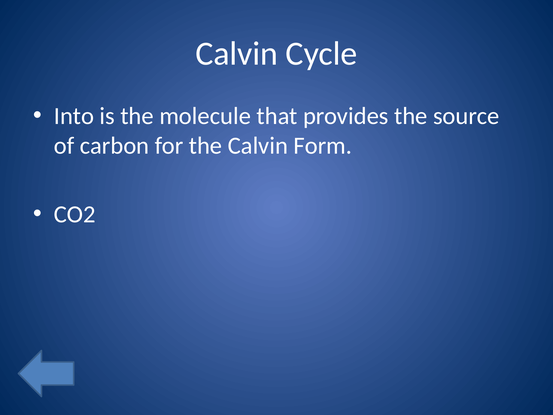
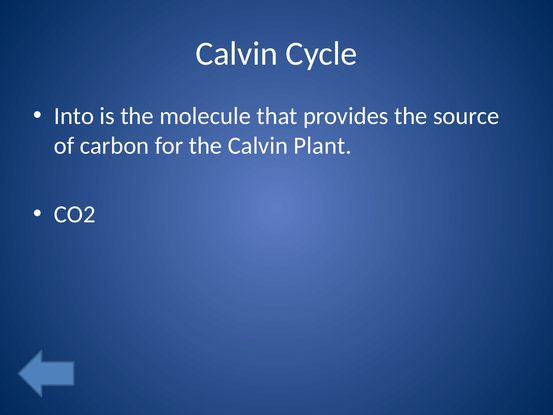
Form: Form -> Plant
